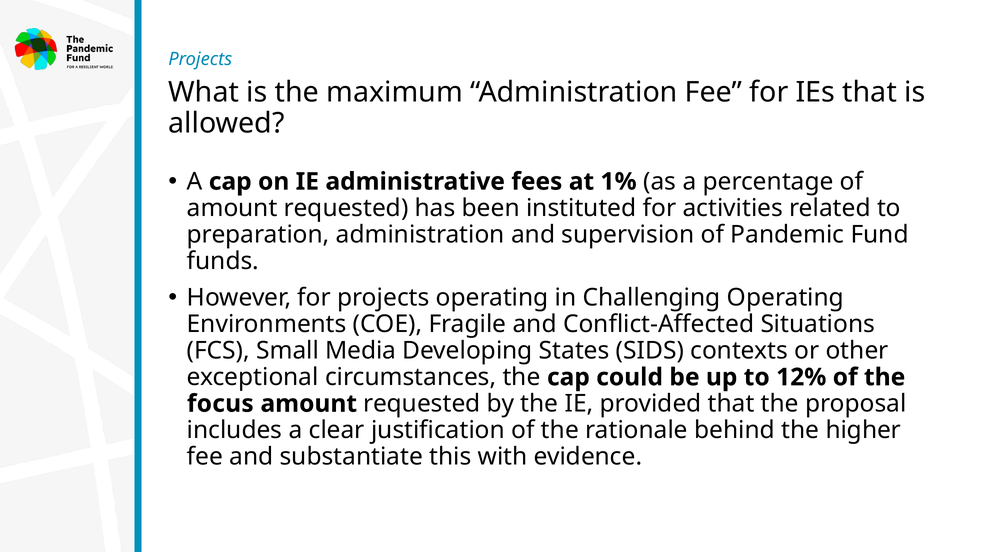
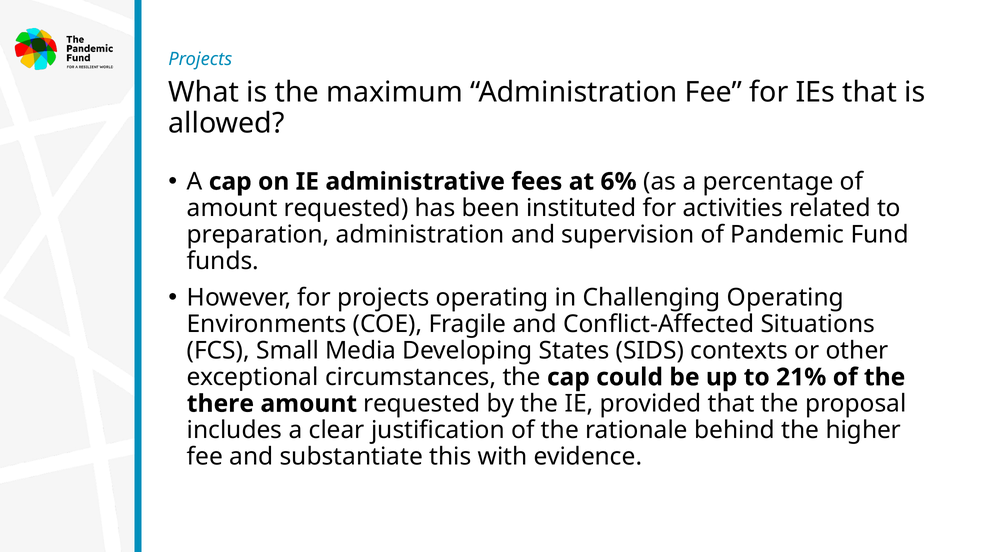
1%: 1% -> 6%
12%: 12% -> 21%
focus: focus -> there
